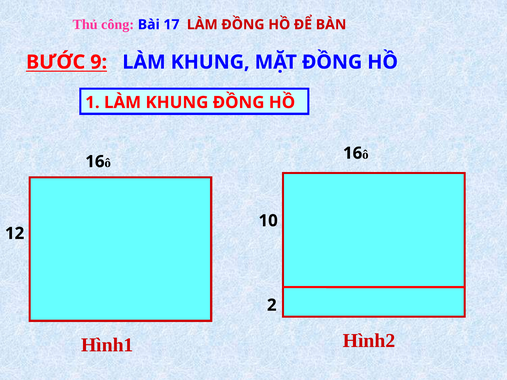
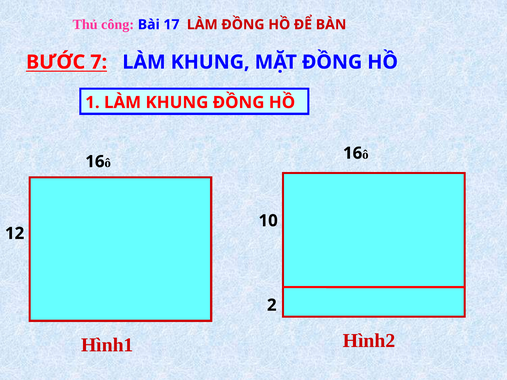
9: 9 -> 7
